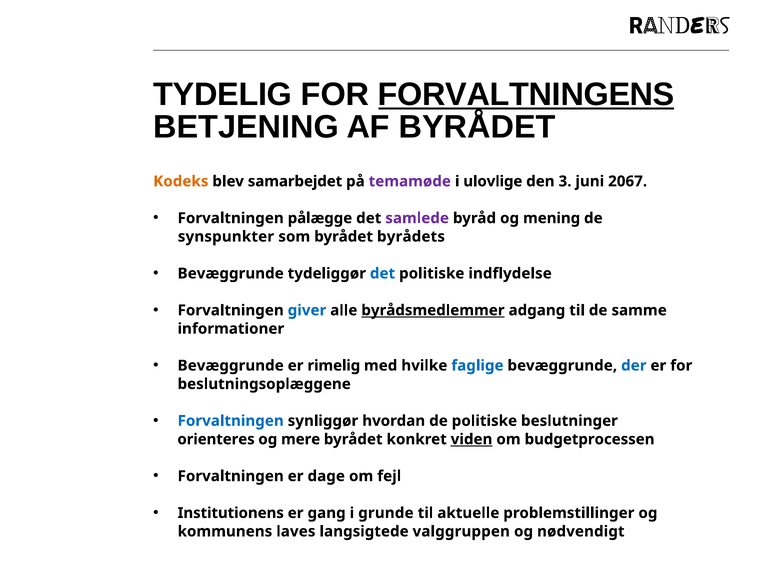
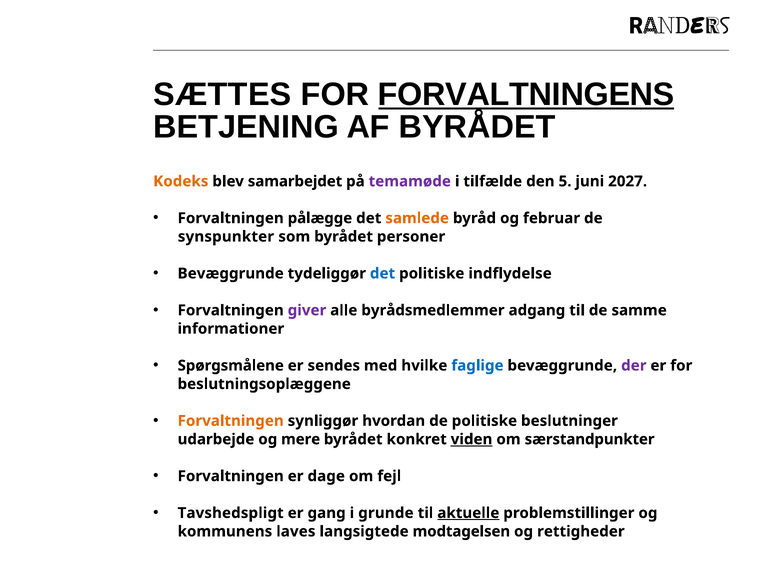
TYDELIG: TYDELIG -> SÆTTES
ulovlige: ulovlige -> tilfælde
3: 3 -> 5
2067: 2067 -> 2027
samlede colour: purple -> orange
mening: mening -> februar
byrådets: byrådets -> personer
giver colour: blue -> purple
byrådsmedlemmer underline: present -> none
Bevæggrunde at (231, 365): Bevæggrunde -> Spørgsmålene
rimelig: rimelig -> sendes
der colour: blue -> purple
Forvaltningen at (231, 420) colour: blue -> orange
orienteres: orienteres -> udarbejde
budgetprocessen: budgetprocessen -> særstandpunkter
Institutionens: Institutionens -> Tavshedspligt
aktuelle underline: none -> present
valggruppen: valggruppen -> modtagelsen
nødvendigt: nødvendigt -> rettigheder
